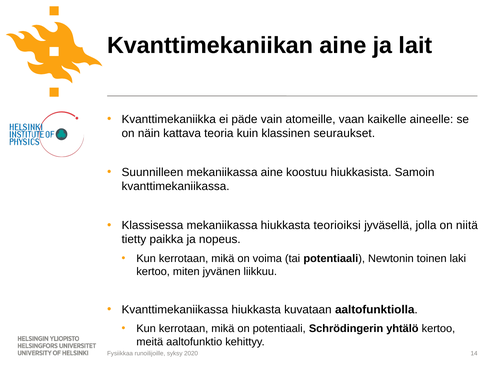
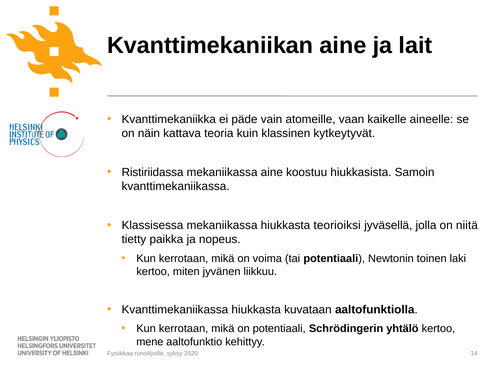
seuraukset: seuraukset -> kytkeytyvät
Suunnilleen: Suunnilleen -> Ristiriidassa
meitä: meitä -> mene
